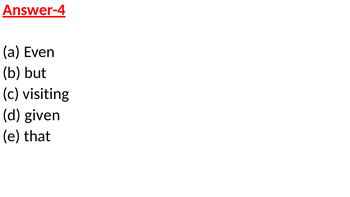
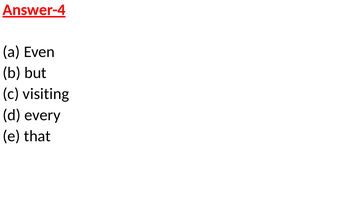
given: given -> every
